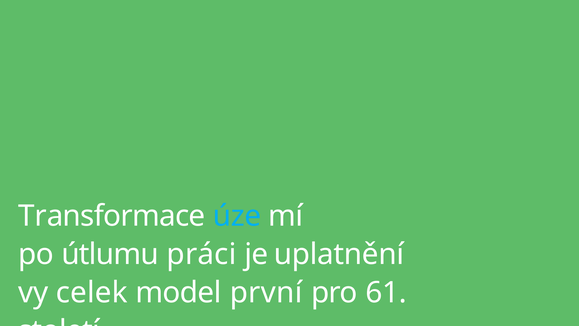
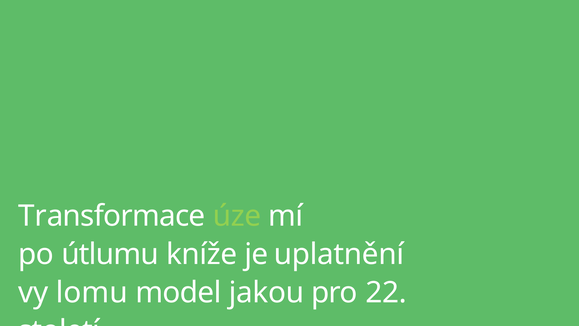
úze colour: light blue -> light green
práci: práci -> kníže
celek: celek -> lomu
první: první -> jakou
61: 61 -> 22
